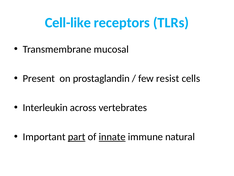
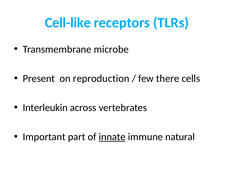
mucosal: mucosal -> microbe
prostaglandin: prostaglandin -> reproduction
resist: resist -> there
part underline: present -> none
